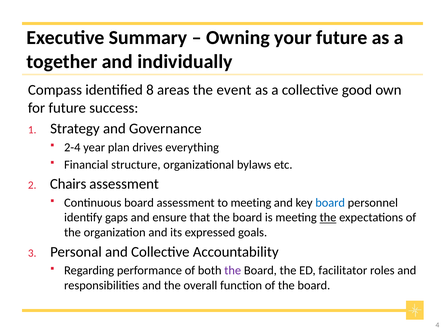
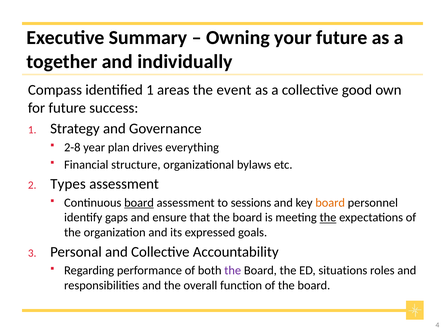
identified 8: 8 -> 1
2-4: 2-4 -> 2-8
Chairs: Chairs -> Types
board at (139, 203) underline: none -> present
to meeting: meeting -> sessions
board at (330, 203) colour: blue -> orange
facilitator: facilitator -> situations
